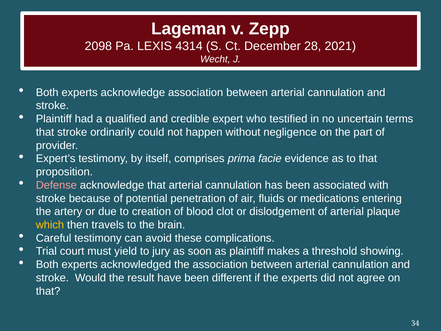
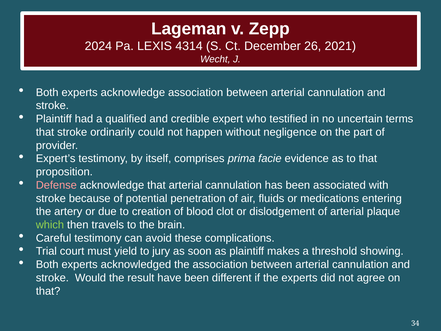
2098: 2098 -> 2024
28: 28 -> 26
which colour: yellow -> light green
